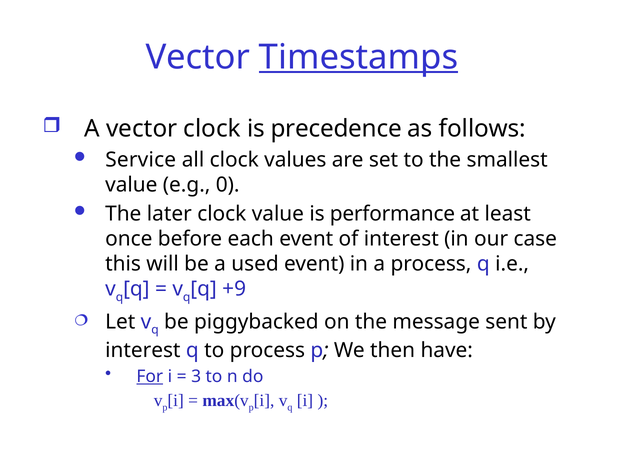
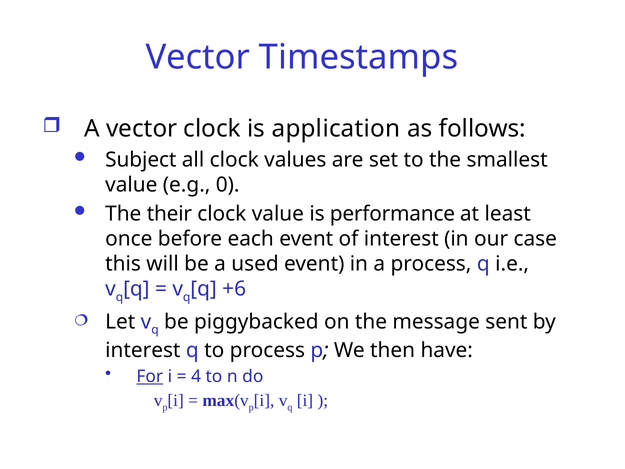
Timestamps underline: present -> none
precedence: precedence -> application
Service: Service -> Subject
later: later -> their
+9: +9 -> +6
3: 3 -> 4
